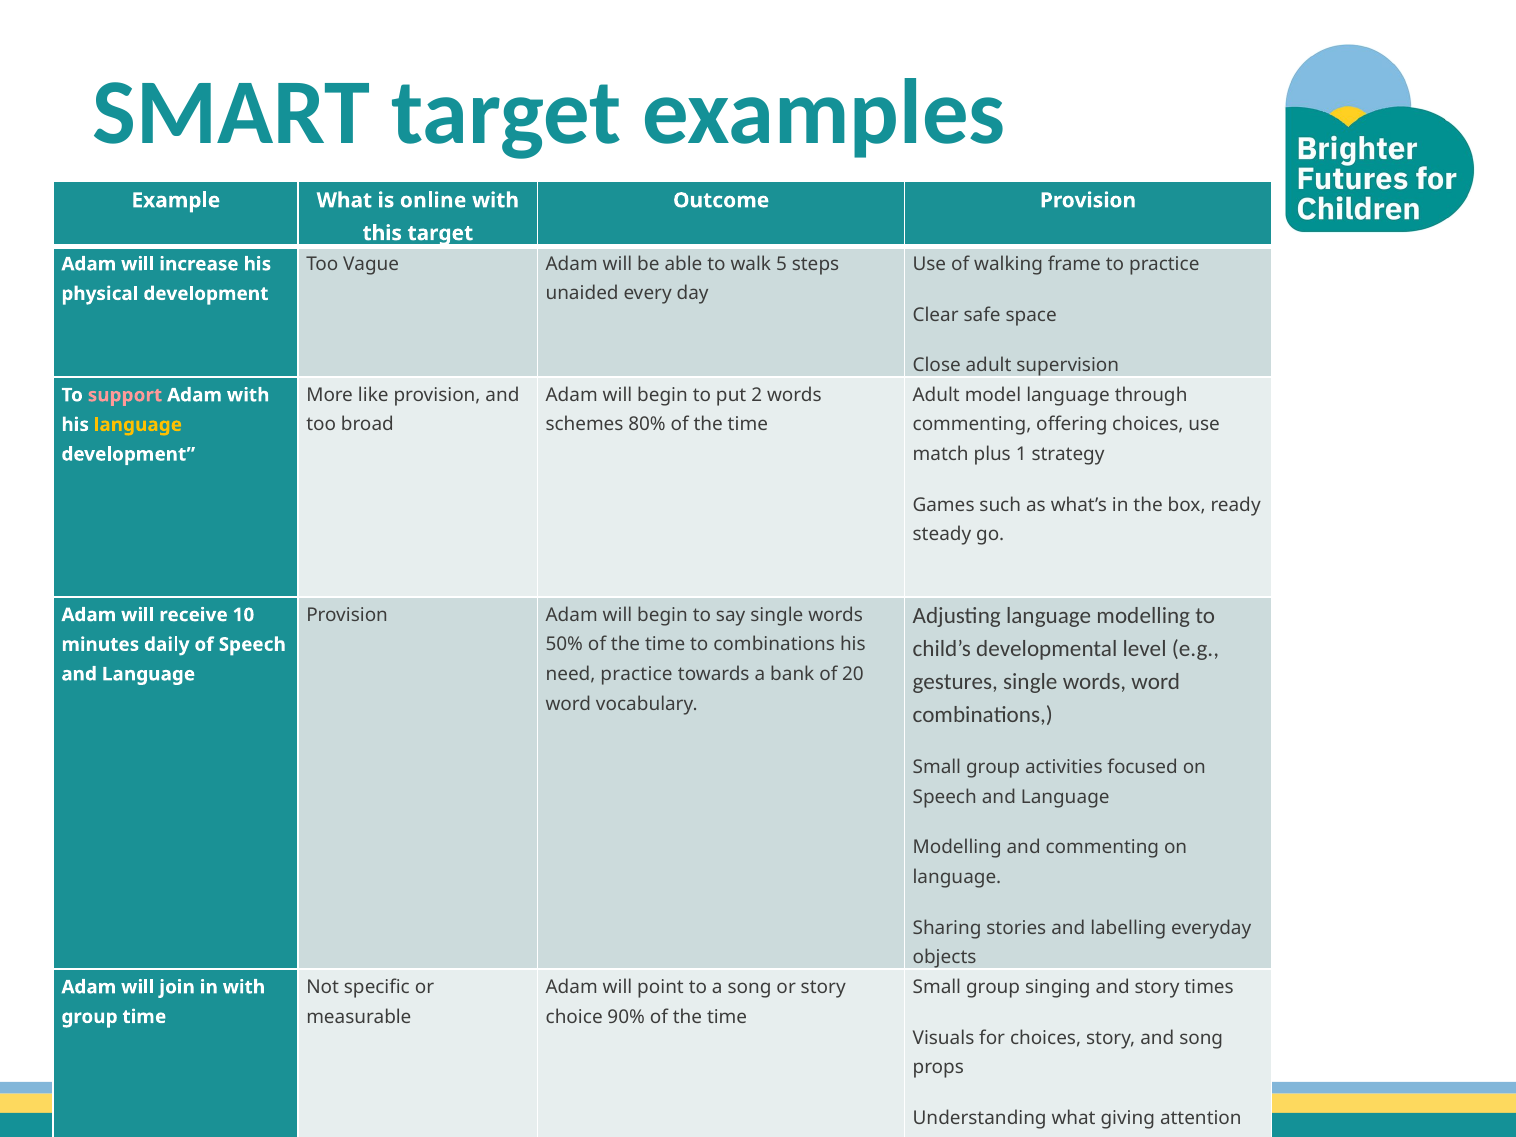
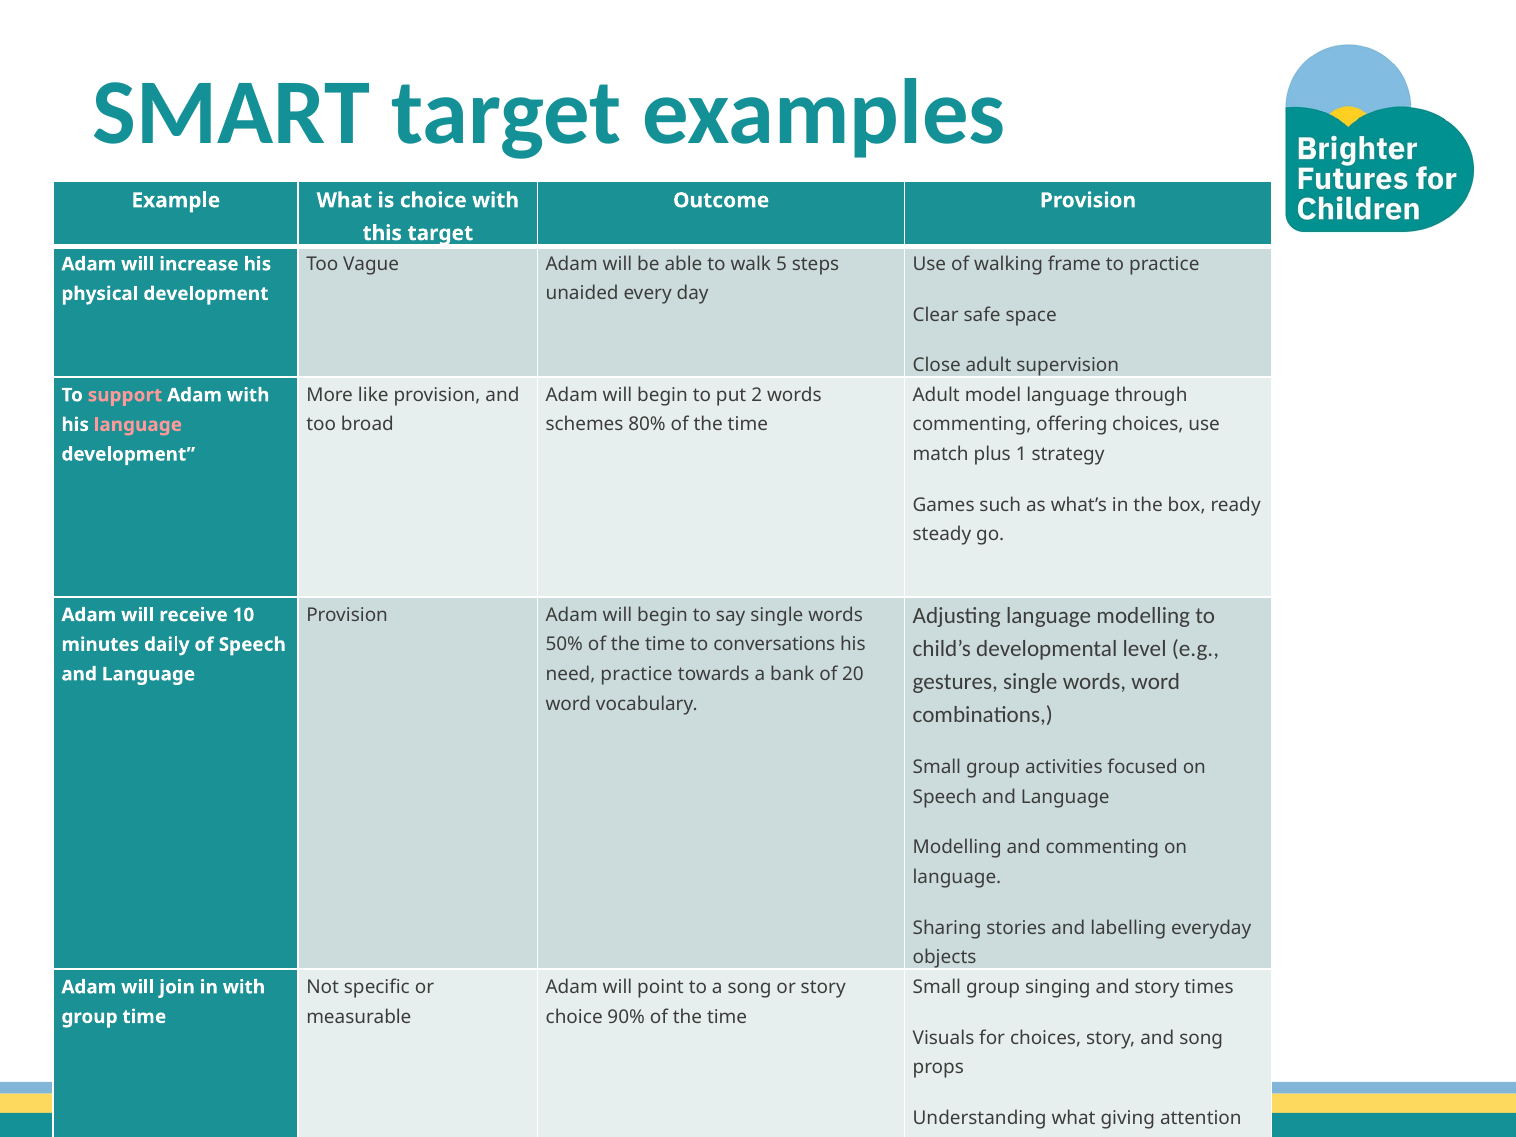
is online: online -> choice
language at (138, 425) colour: yellow -> pink
to combinations: combinations -> conversations
